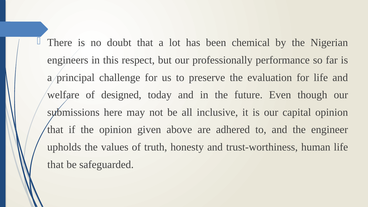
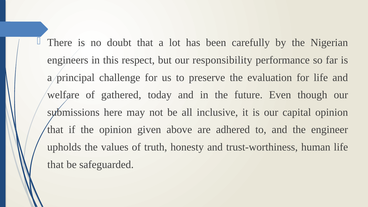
chemical: chemical -> carefully
professionally: professionally -> responsibility
designed: designed -> gathered
